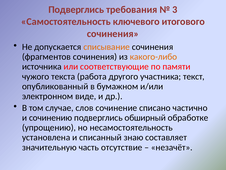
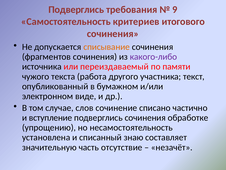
3: 3 -> 9
ключевого: ключевого -> критериев
какого-либо colour: orange -> purple
соответствующие: соответствующие -> переиздаваемый
сочинению: сочинению -> вступление
подверглись обширный: обширный -> сочинения
